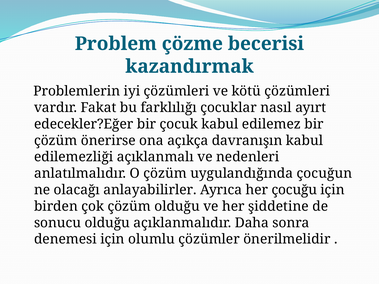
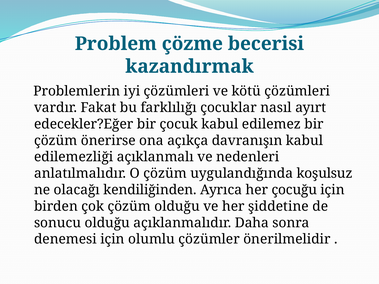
çocuğun: çocuğun -> koşulsuz
anlayabilirler: anlayabilirler -> kendiliğinden
